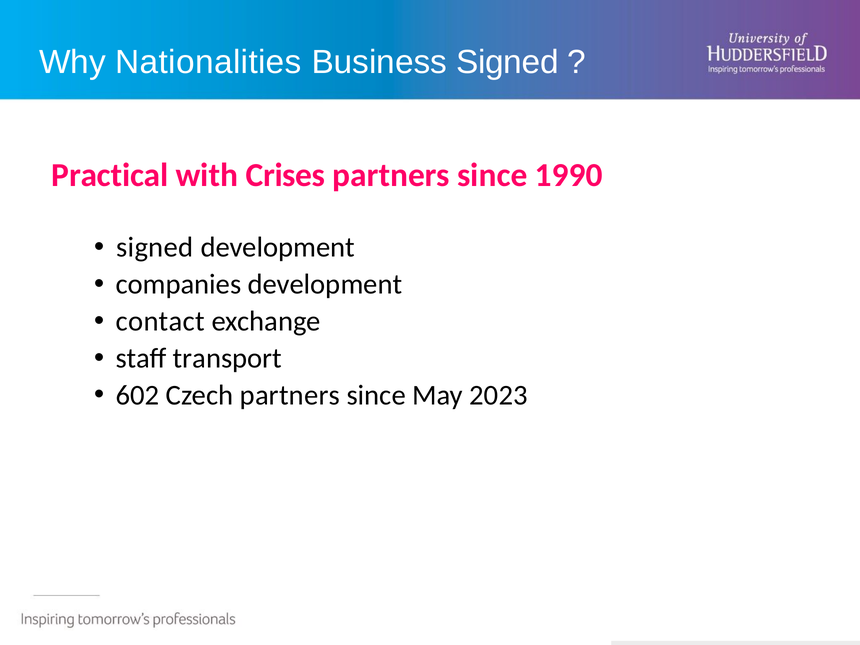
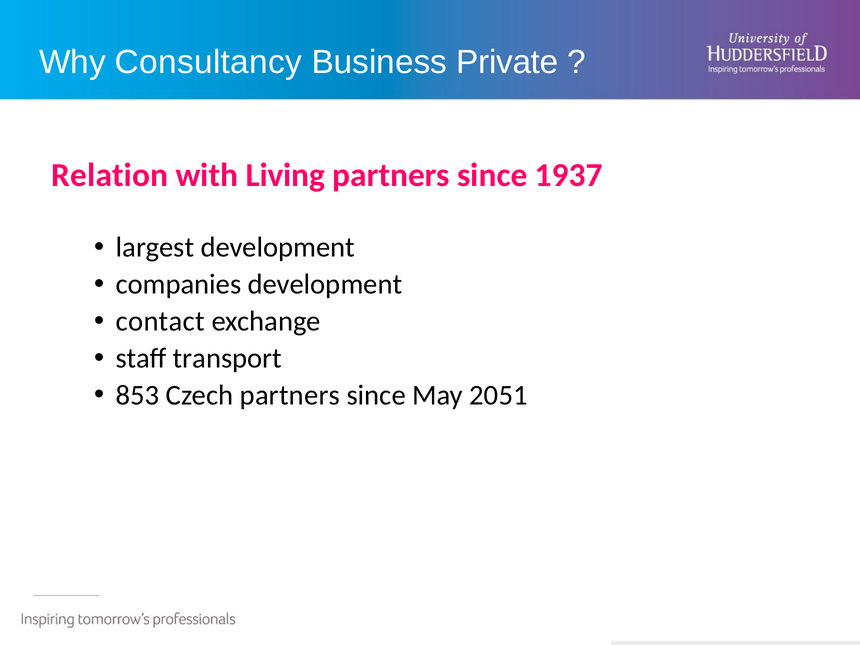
Nationalities: Nationalities -> Consultancy
Business Signed: Signed -> Private
Practical: Practical -> Relation
Crises: Crises -> Living
1990: 1990 -> 1937
signed at (155, 247): signed -> largest
602: 602 -> 853
2023: 2023 -> 2051
